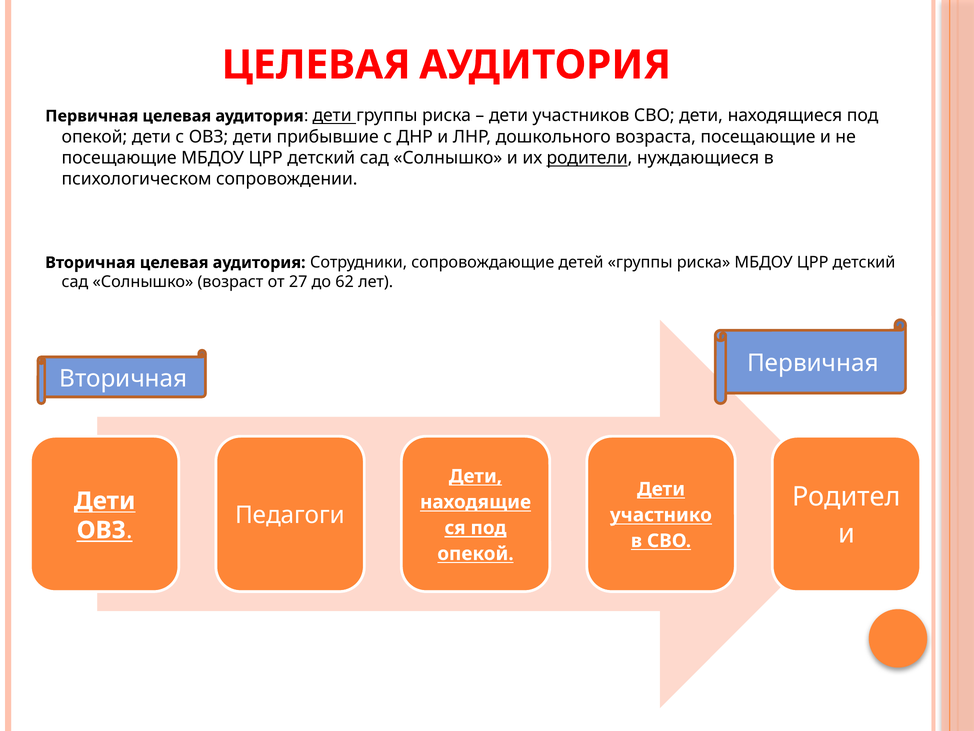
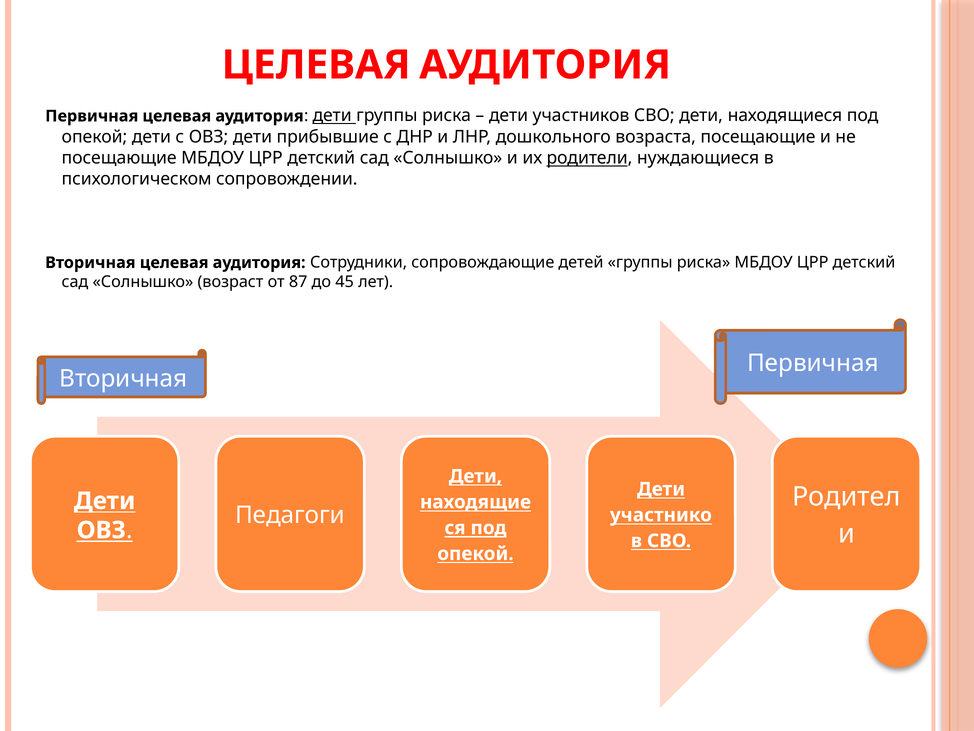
27: 27 -> 87
62: 62 -> 45
